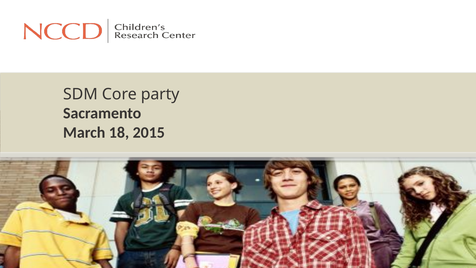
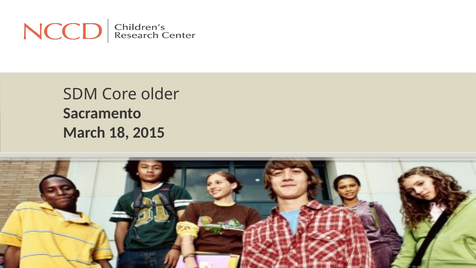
party: party -> older
